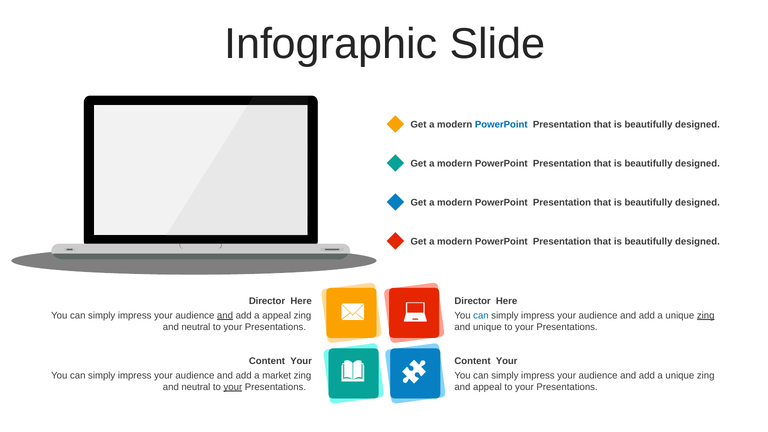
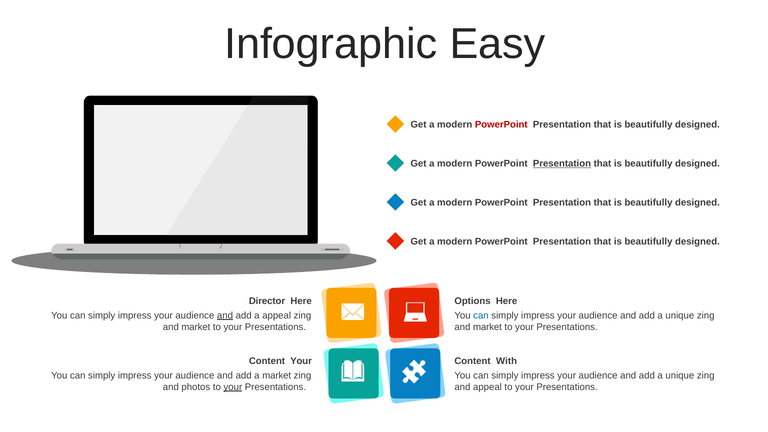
Slide: Slide -> Easy
PowerPoint at (501, 125) colour: blue -> red
Presentation at (562, 164) underline: none -> present
Director at (473, 301): Director -> Options
zing at (706, 315) underline: present -> none
neutral at (196, 327): neutral -> market
unique at (487, 327): unique -> market
Your at (507, 361): Your -> With
neutral at (196, 387): neutral -> photos
